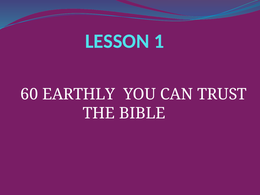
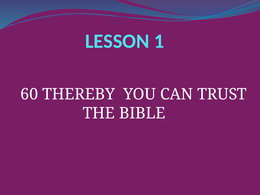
EARTHLY: EARTHLY -> THEREBY
